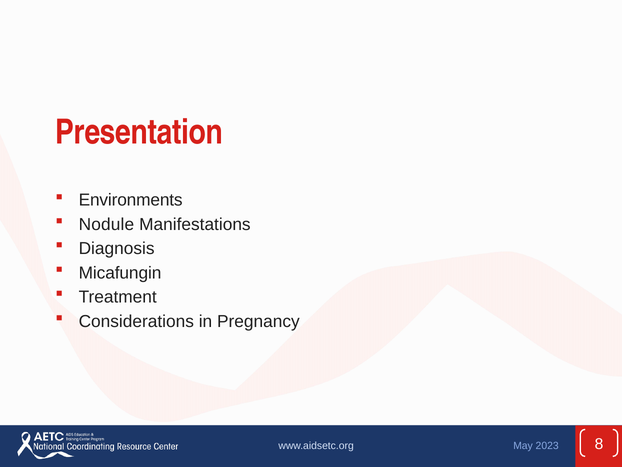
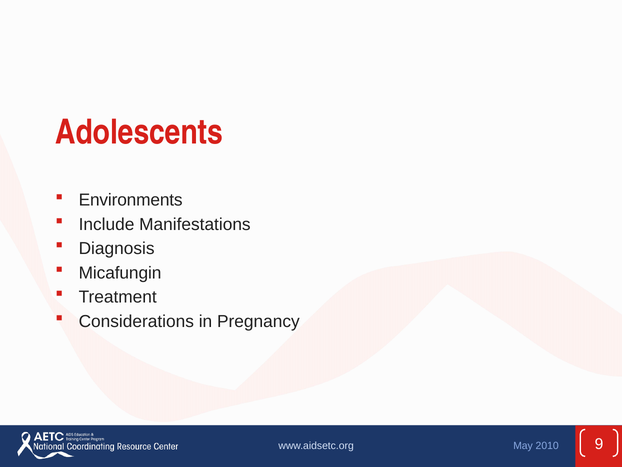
Presentation: Presentation -> Adolescents
Nodule: Nodule -> Include
2023: 2023 -> 2010
8: 8 -> 9
